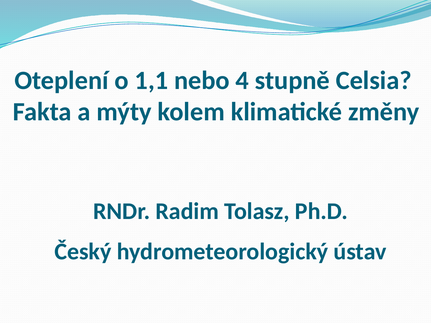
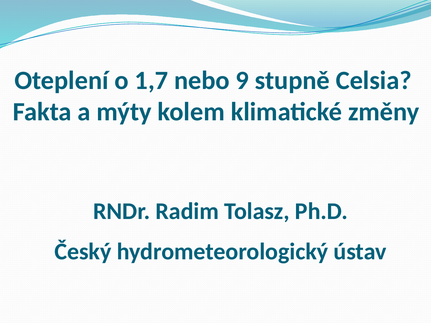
1,1: 1,1 -> 1,7
4: 4 -> 9
